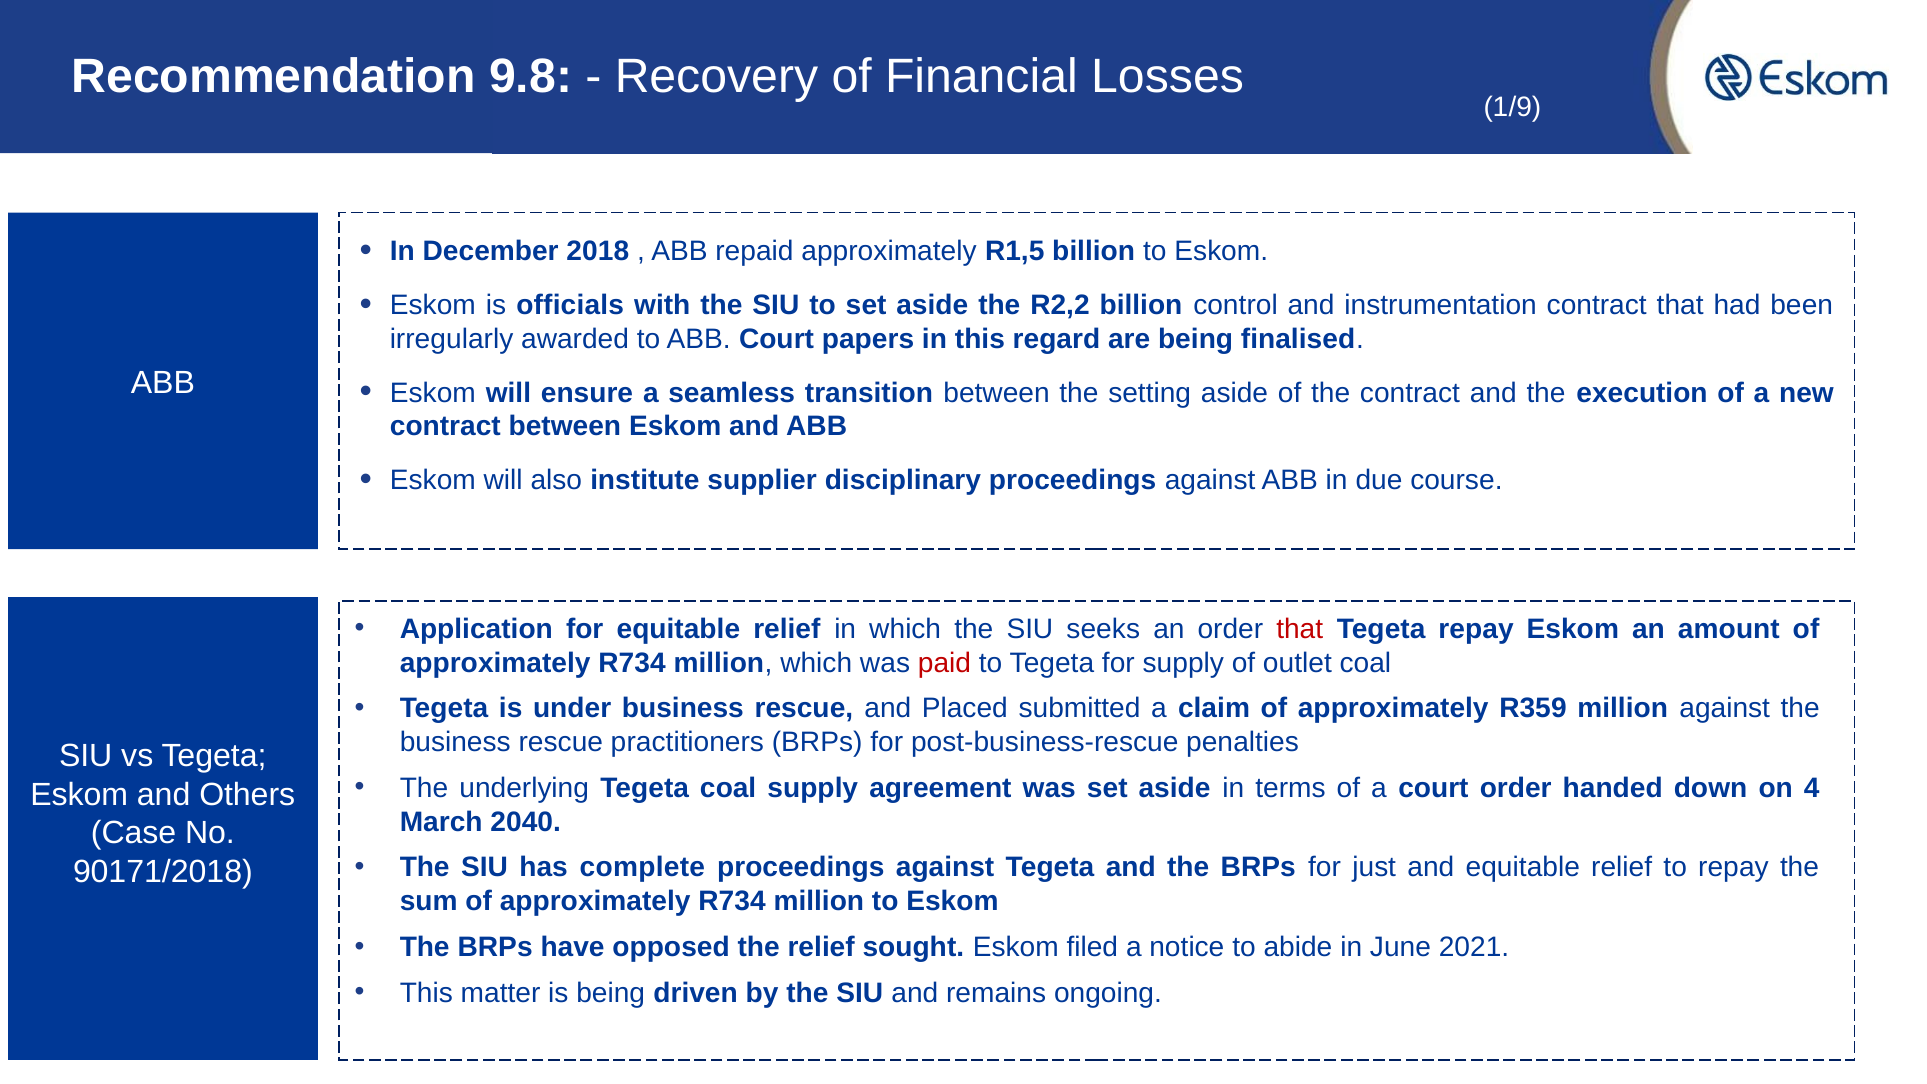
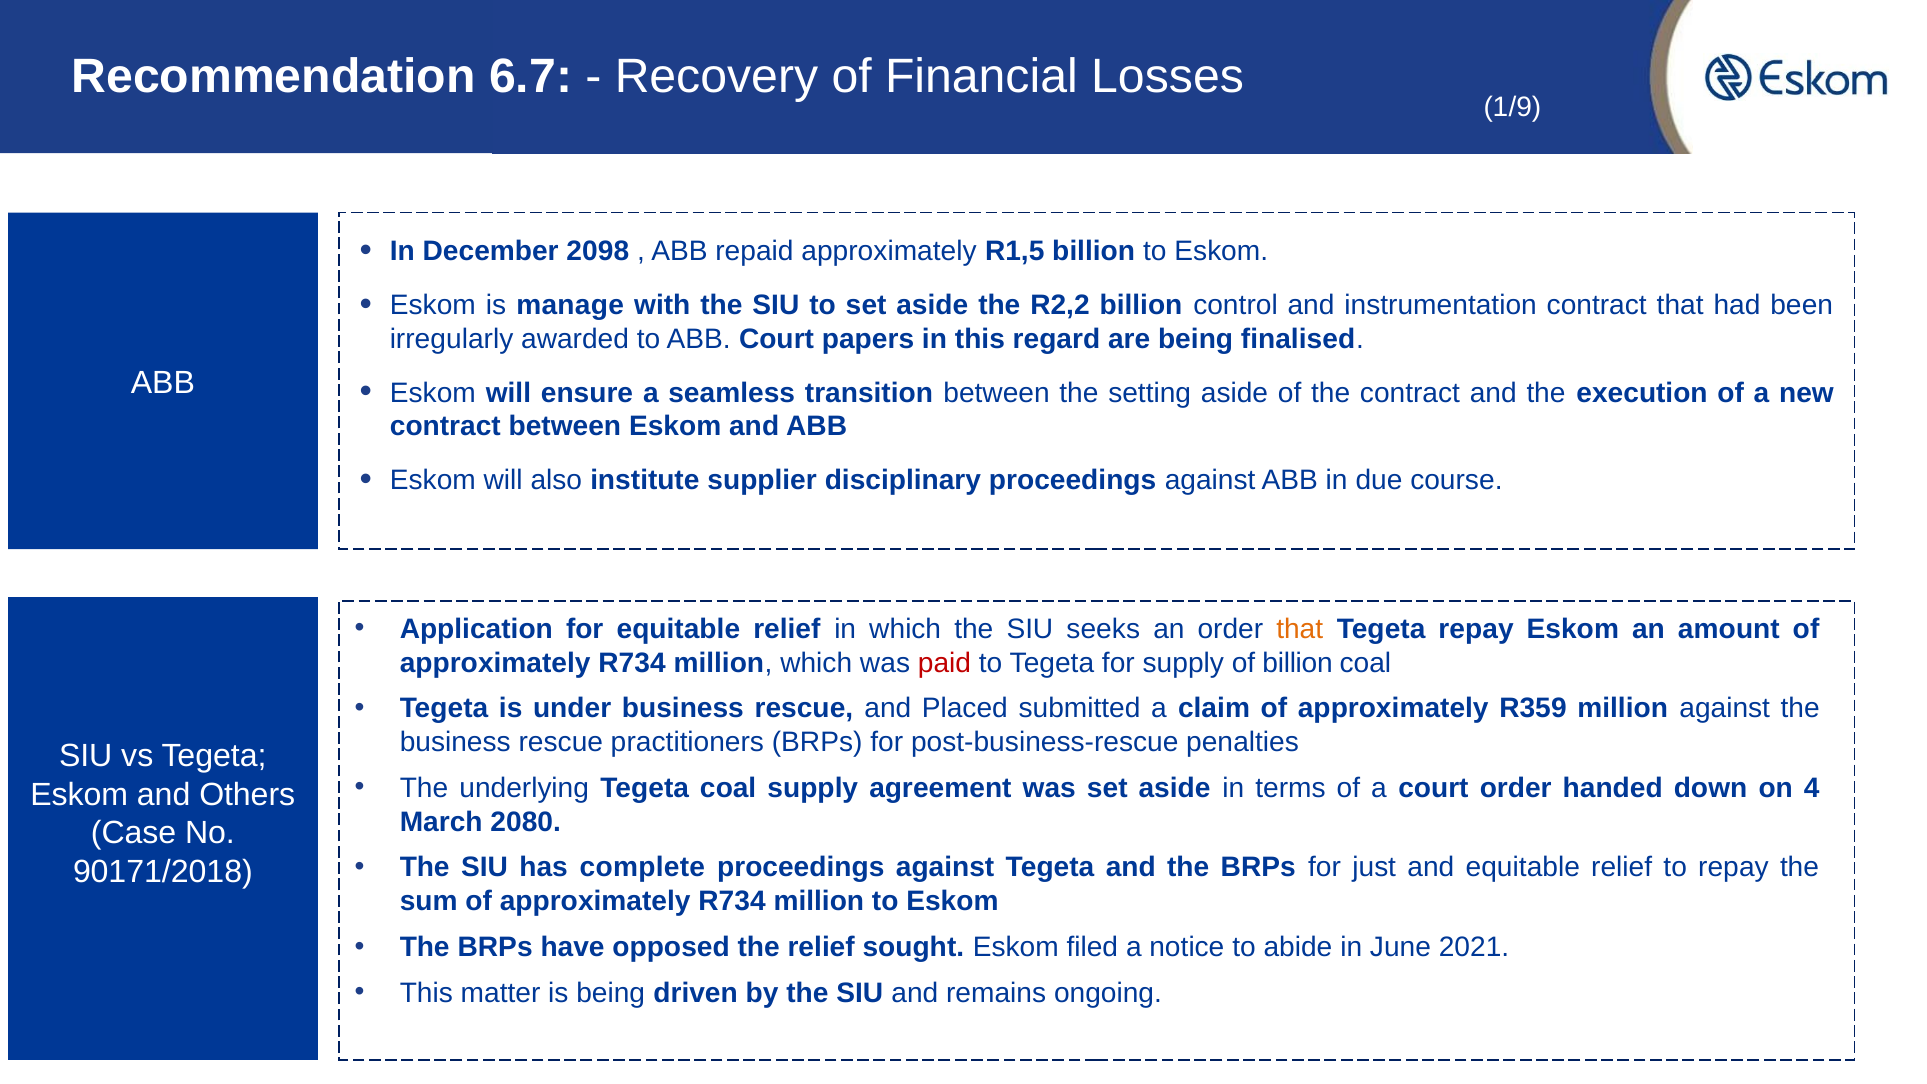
9.8: 9.8 -> 6.7
2018: 2018 -> 2098
officials: officials -> manage
that at (1300, 629) colour: red -> orange
of outlet: outlet -> billion
2040: 2040 -> 2080
